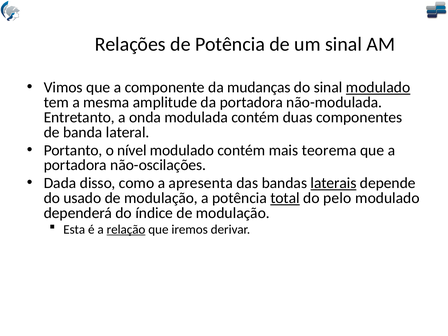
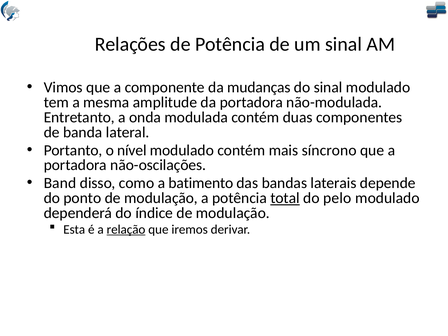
modulado at (378, 87) underline: present -> none
teorema: teorema -> síncrono
Dada: Dada -> Band
apresenta: apresenta -> batimento
laterais underline: present -> none
usado: usado -> ponto
